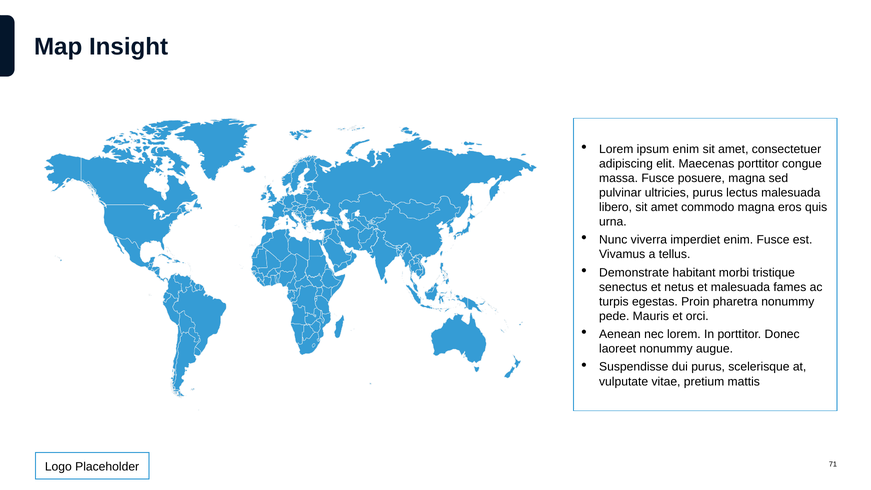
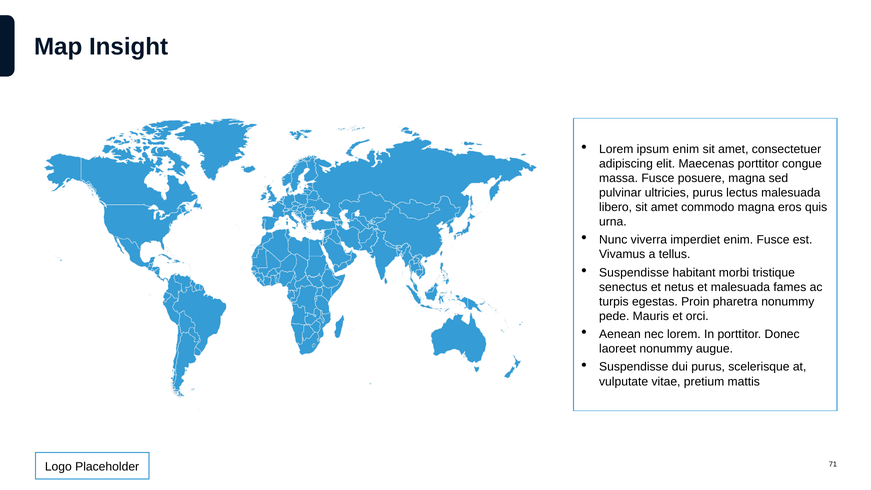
Demonstrate at (634, 273): Demonstrate -> Suspendisse
